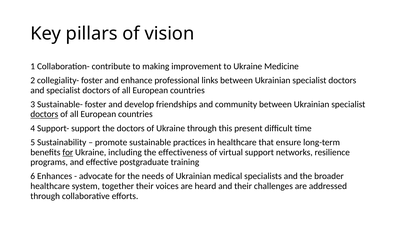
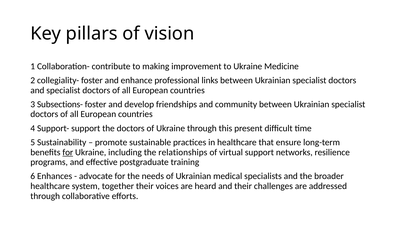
Sustainable-: Sustainable- -> Subsections-
doctors at (44, 114) underline: present -> none
effectiveness: effectiveness -> relationships
